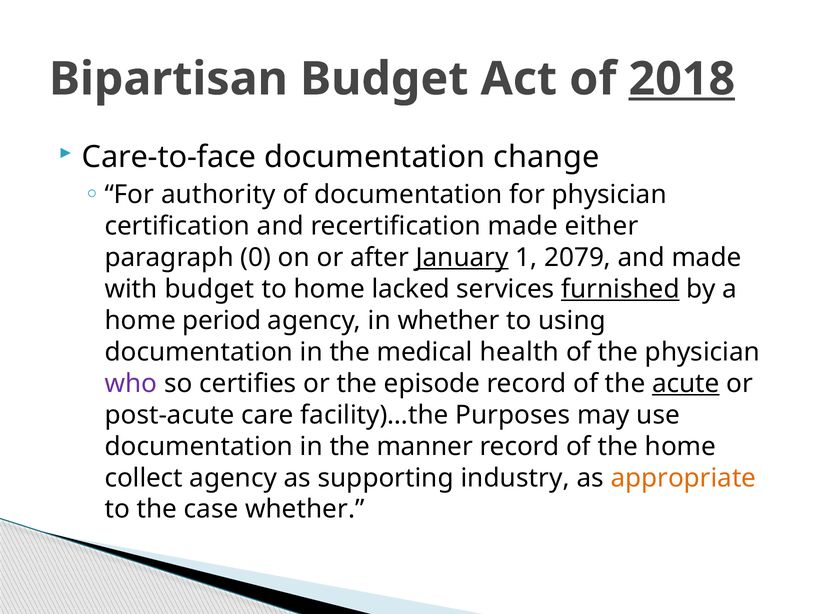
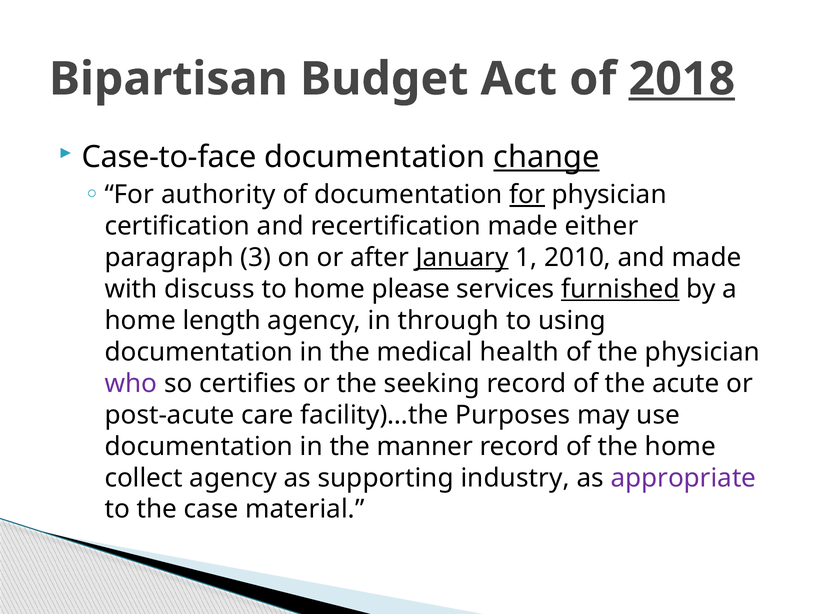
Care-to-face: Care-to-face -> Case-to-face
change underline: none -> present
for at (527, 195) underline: none -> present
0: 0 -> 3
2079: 2079 -> 2010
with budget: budget -> discuss
lacked: lacked -> please
period: period -> length
in whether: whether -> through
episode: episode -> seeking
acute underline: present -> none
appropriate colour: orange -> purple
case whether: whether -> material
